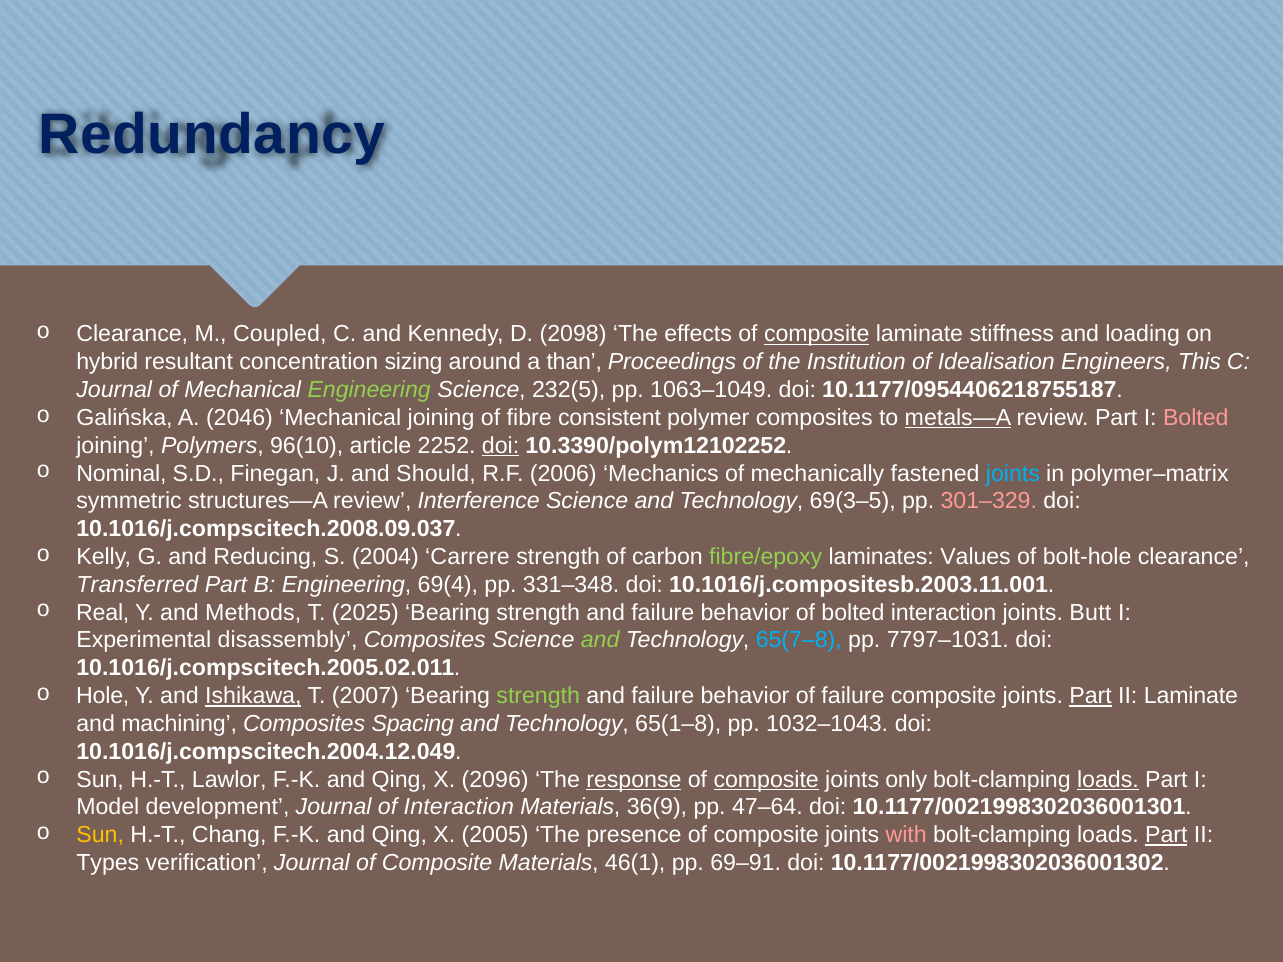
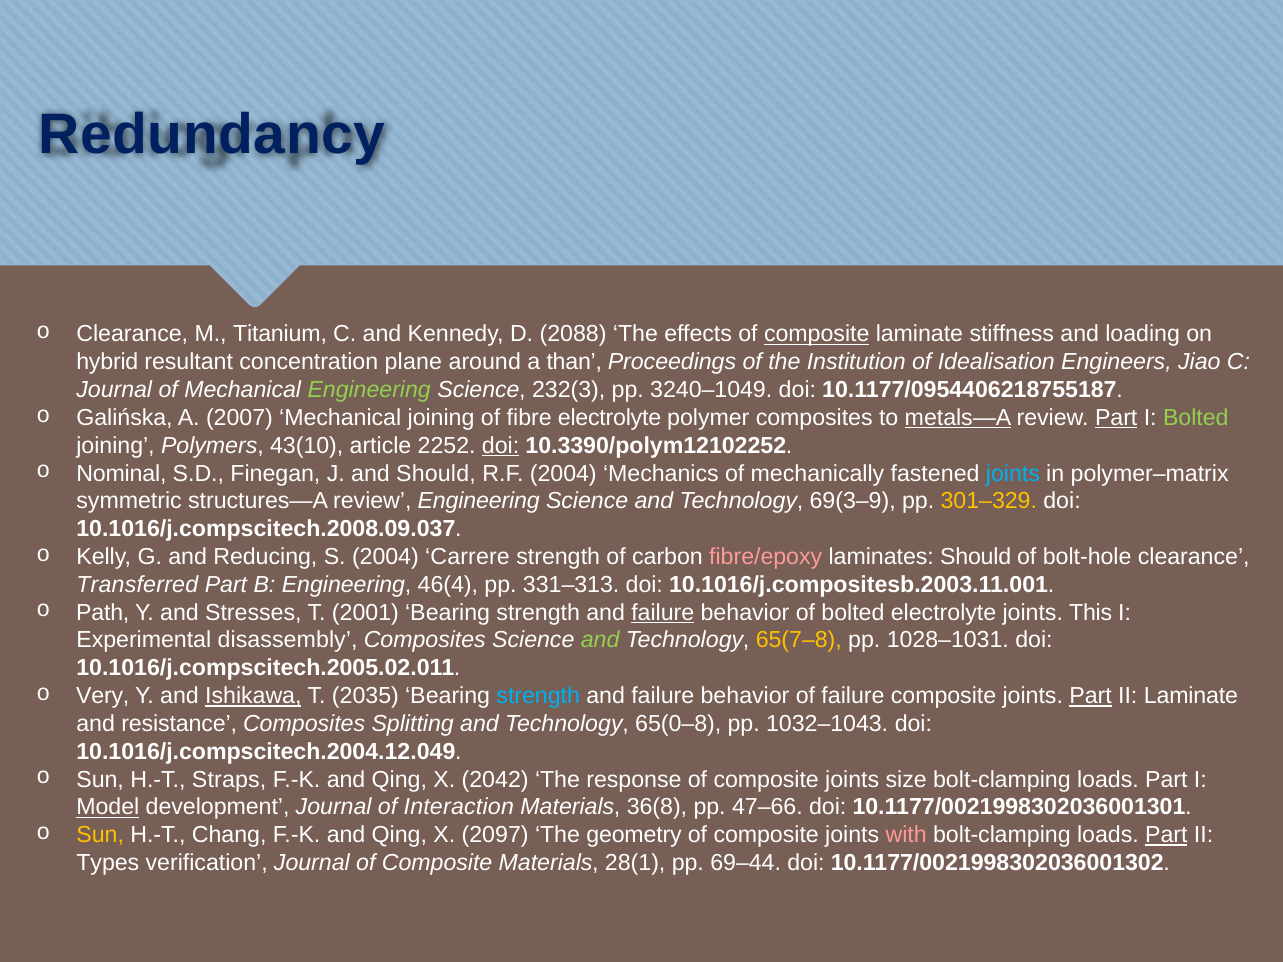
Coupled: Coupled -> Titanium
2098: 2098 -> 2088
sizing: sizing -> plane
This: This -> Jiao
232(5: 232(5 -> 232(3
1063–1049: 1063–1049 -> 3240–1049
2046: 2046 -> 2007
fibre consistent: consistent -> electrolyte
Part at (1116, 418) underline: none -> present
Bolted at (1196, 418) colour: pink -> light green
96(10: 96(10 -> 43(10
R.F 2006: 2006 -> 2004
review Interference: Interference -> Engineering
69(3–5: 69(3–5 -> 69(3–9
301–329 colour: pink -> yellow
fibre/epoxy colour: light green -> pink
laminates Values: Values -> Should
69(4: 69(4 -> 46(4
331–348: 331–348 -> 331–313
Real: Real -> Path
Methods: Methods -> Stresses
2025: 2025 -> 2001
failure at (663, 613) underline: none -> present
bolted interaction: interaction -> electrolyte
Butt: Butt -> This
65(7–8 colour: light blue -> yellow
7797–1031: 7797–1031 -> 1028–1031
Hole: Hole -> Very
2007: 2007 -> 2035
strength at (538, 696) colour: light green -> light blue
machining: machining -> resistance
Spacing: Spacing -> Splitting
65(1–8: 65(1–8 -> 65(0–8
Lawlor: Lawlor -> Straps
2096: 2096 -> 2042
response underline: present -> none
composite at (766, 780) underline: present -> none
only: only -> size
loads at (1108, 780) underline: present -> none
Model underline: none -> present
36(9: 36(9 -> 36(8
47–64: 47–64 -> 47–66
2005: 2005 -> 2097
presence: presence -> geometry
46(1: 46(1 -> 28(1
69–91: 69–91 -> 69–44
